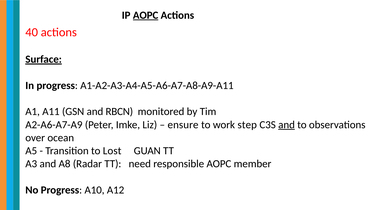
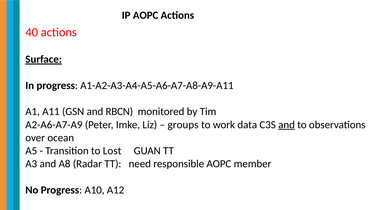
AOPC at (146, 15) underline: present -> none
ensure: ensure -> groups
step: step -> data
